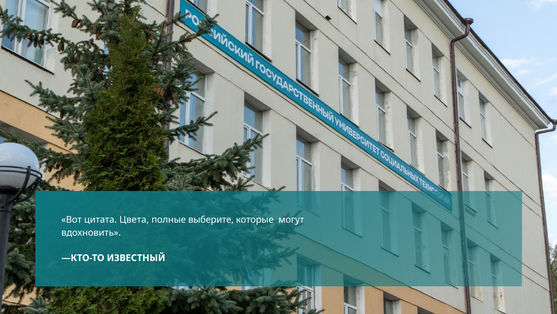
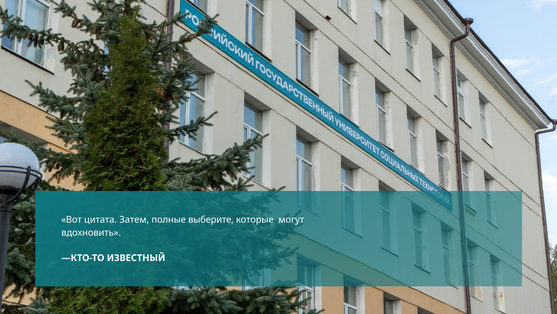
Цвета: Цвета -> Затем
